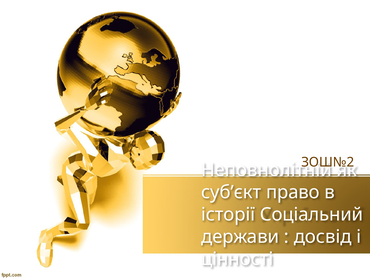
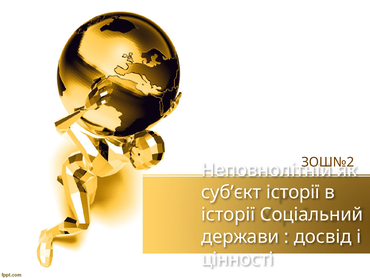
суб’єкт право: право -> історії
